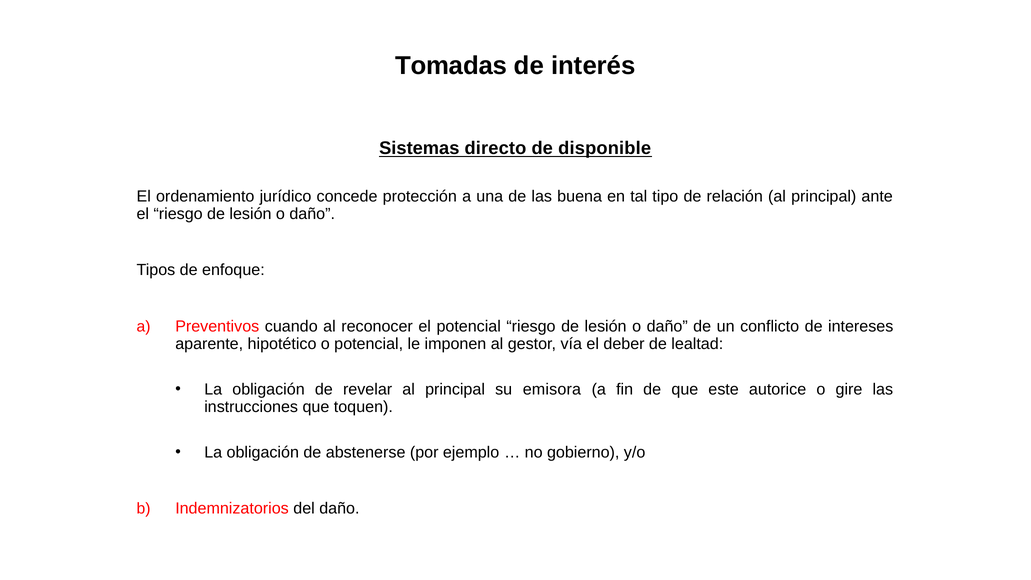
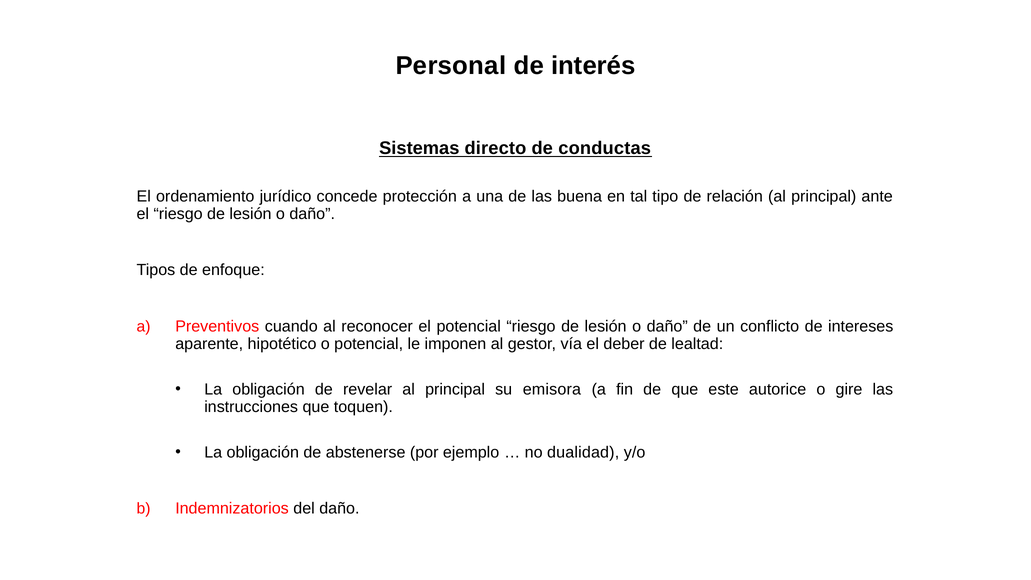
Tomadas: Tomadas -> Personal
disponible: disponible -> conductas
gobierno: gobierno -> dualidad
